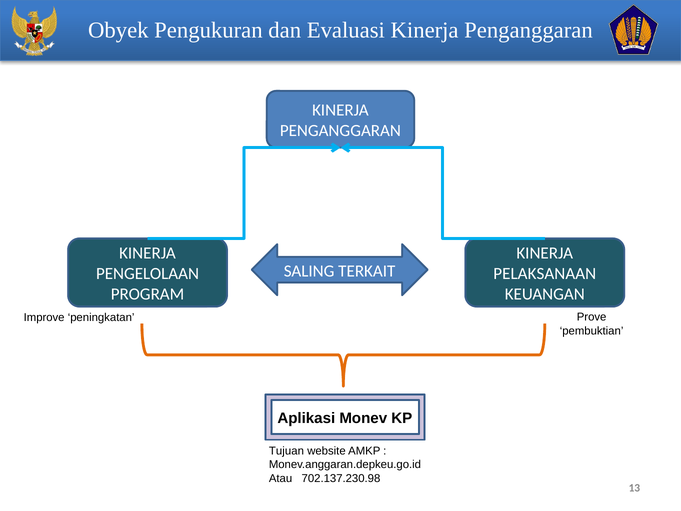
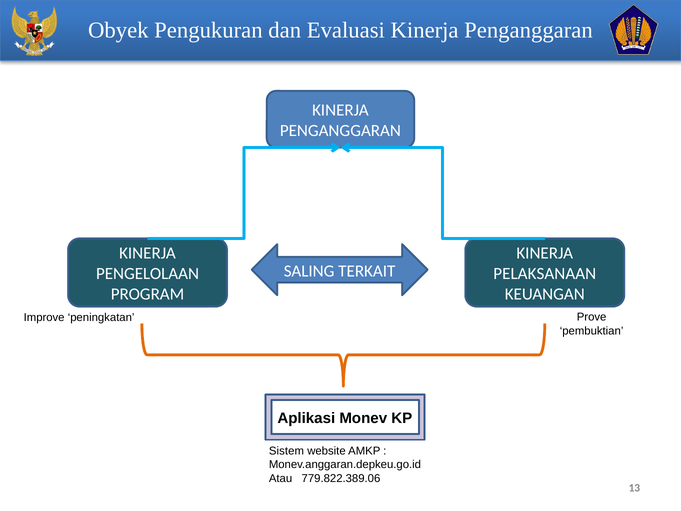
Tujuan: Tujuan -> Sistem
702.137.230.98: 702.137.230.98 -> 779.822.389.06
